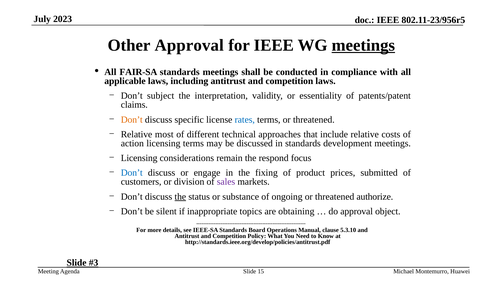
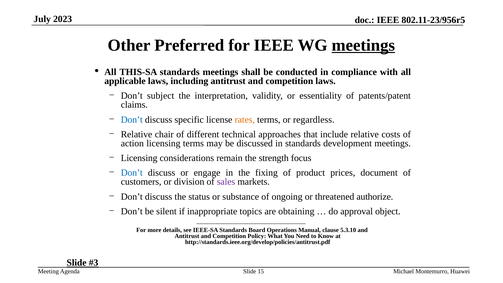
Other Approval: Approval -> Preferred
FAIR-SA: FAIR-SA -> THIS-SA
Don’t at (132, 120) colour: orange -> blue
rates colour: blue -> orange
terms or threatened: threatened -> regardless
most: most -> chair
respond: respond -> strength
submitted: submitted -> document
the at (180, 197) underline: present -> none
